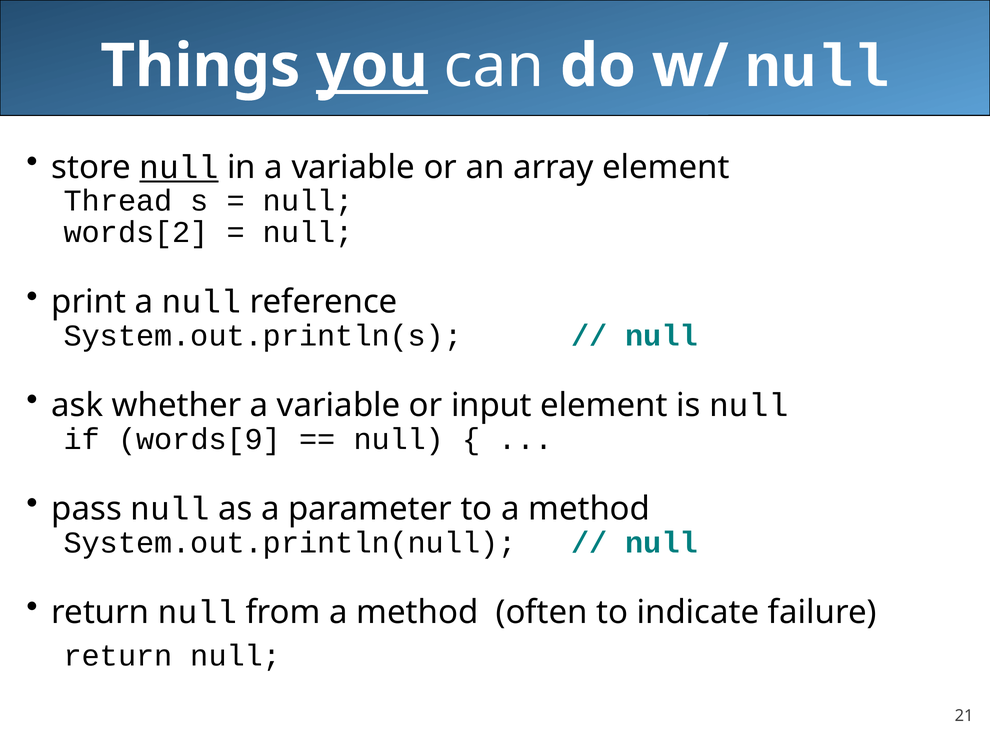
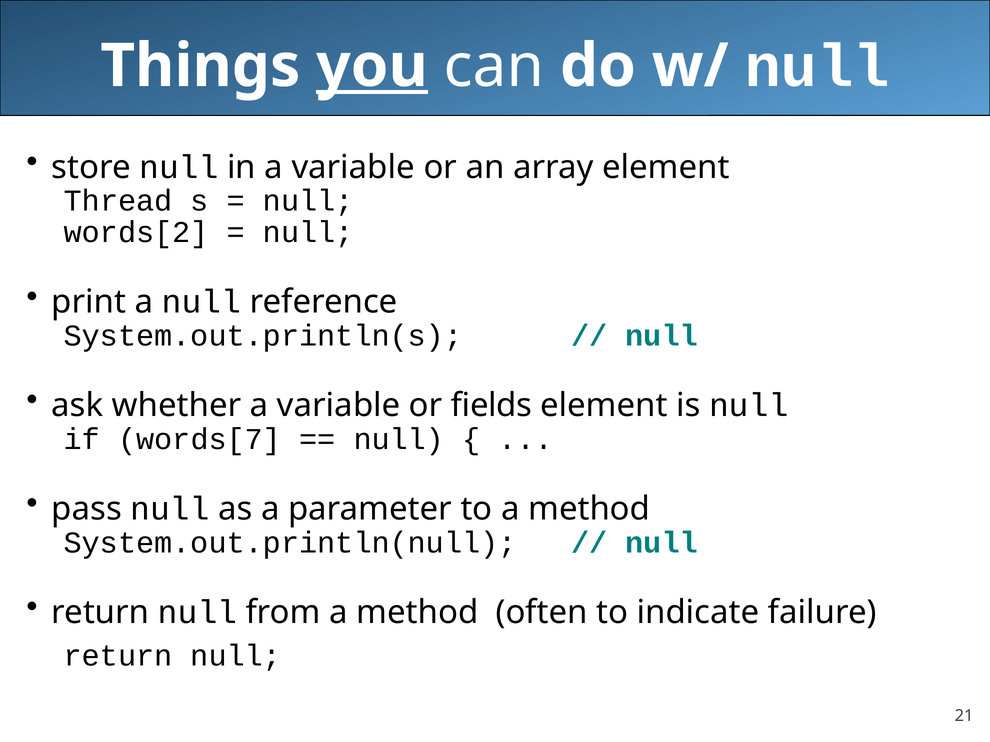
null at (179, 167) underline: present -> none
input: input -> fields
words[9: words[9 -> words[7
